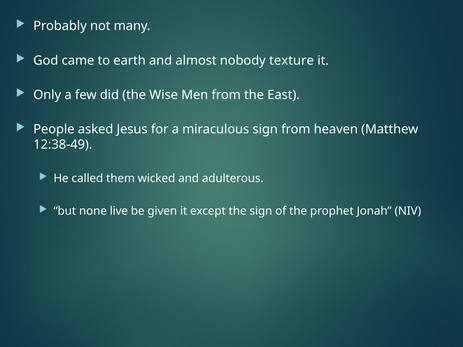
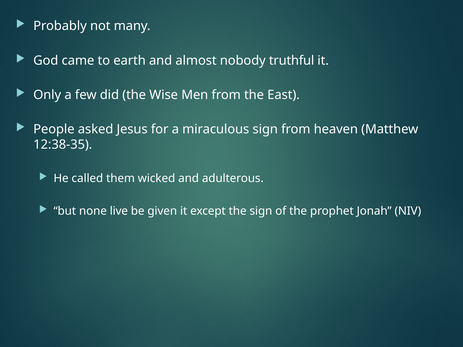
texture: texture -> truthful
12:38-49: 12:38-49 -> 12:38-35
